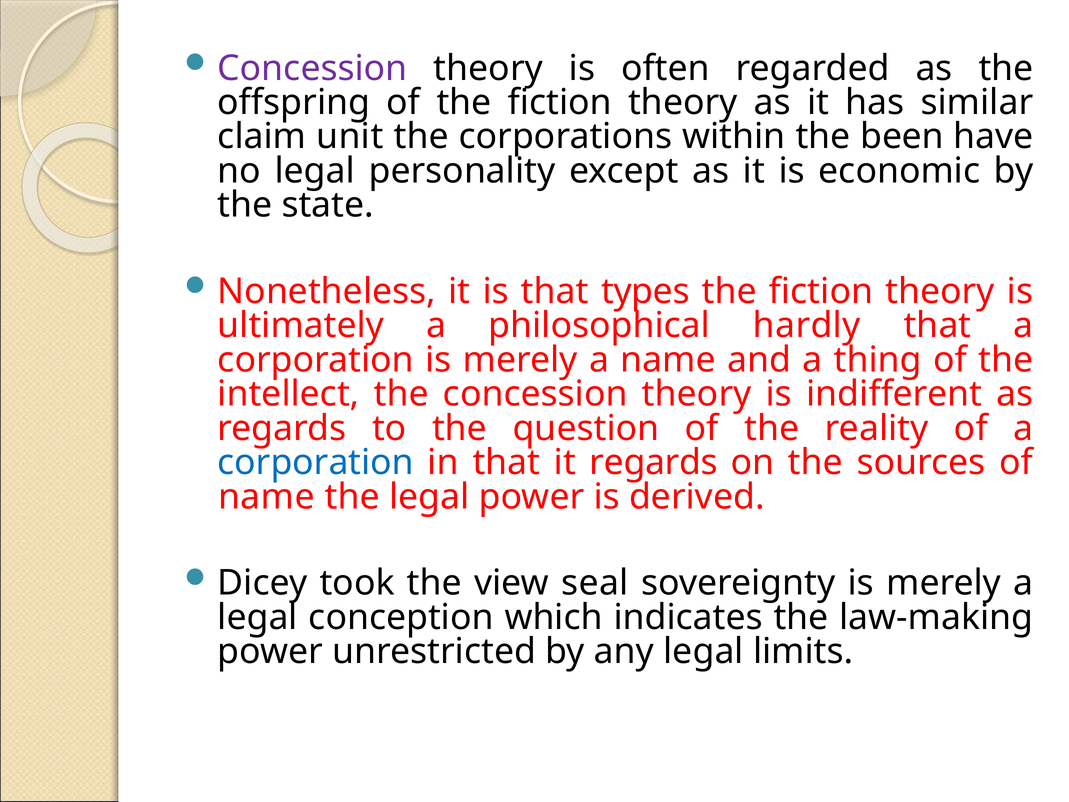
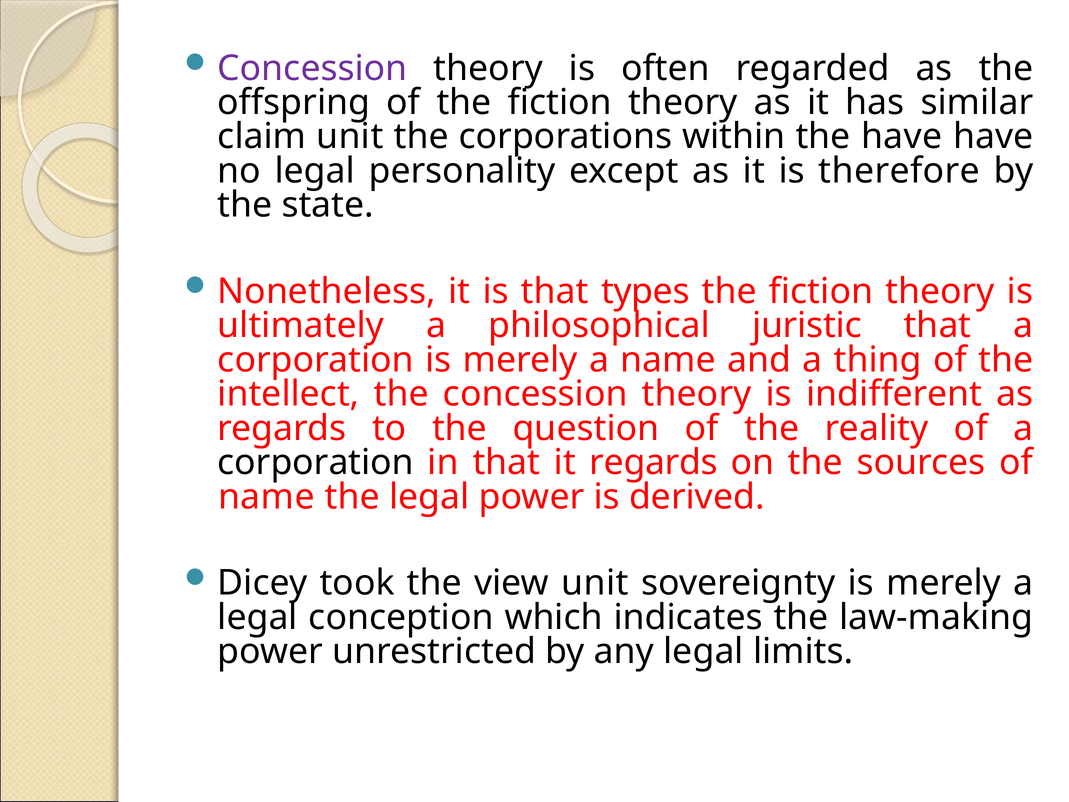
the been: been -> have
economic: economic -> therefore
hardly: hardly -> juristic
corporation at (316, 462) colour: blue -> black
view seal: seal -> unit
